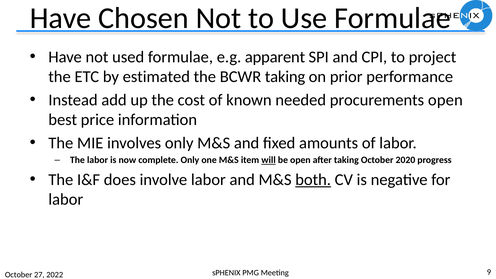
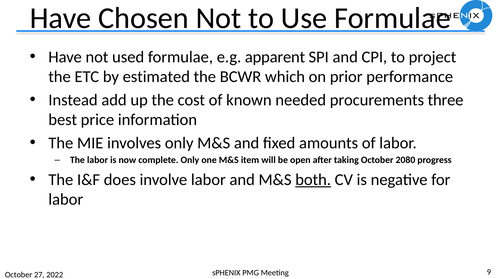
BCWR taking: taking -> which
procurements open: open -> three
will underline: present -> none
2020: 2020 -> 2080
